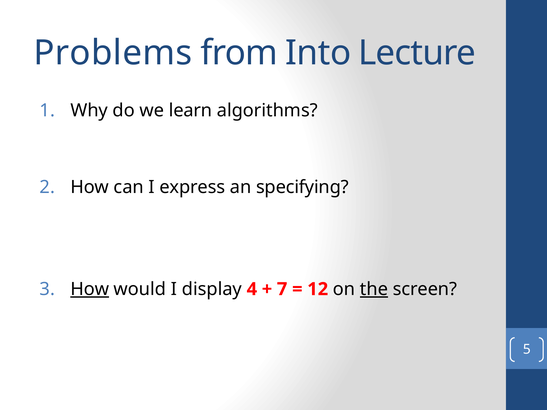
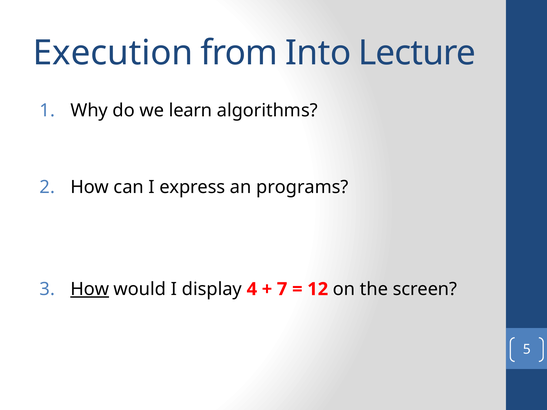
Problems: Problems -> Execution
specifying: specifying -> programs
the underline: present -> none
